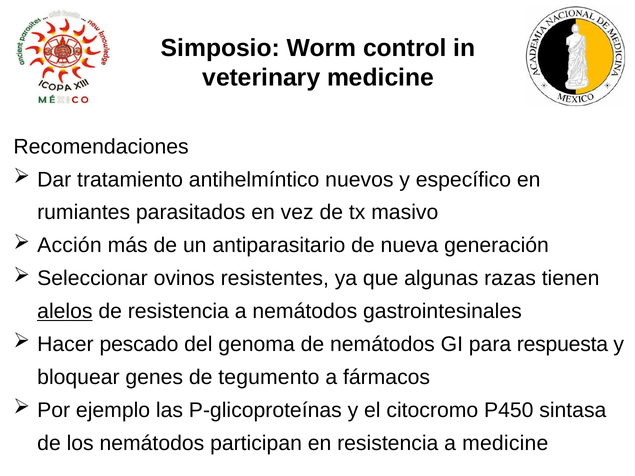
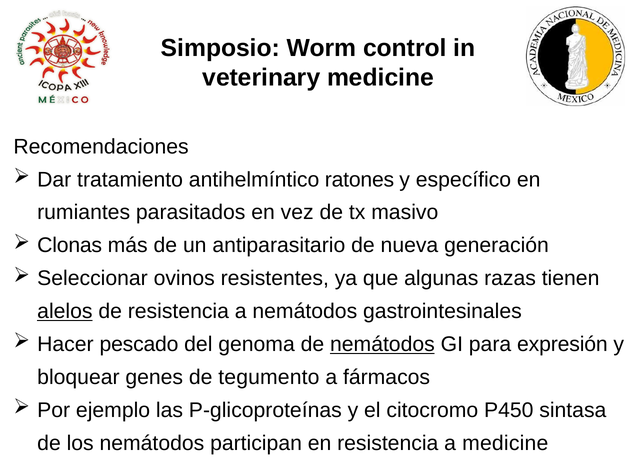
nuevos: nuevos -> ratones
Acción: Acción -> Clonas
nemátodos at (382, 345) underline: none -> present
respuesta: respuesta -> expresión
